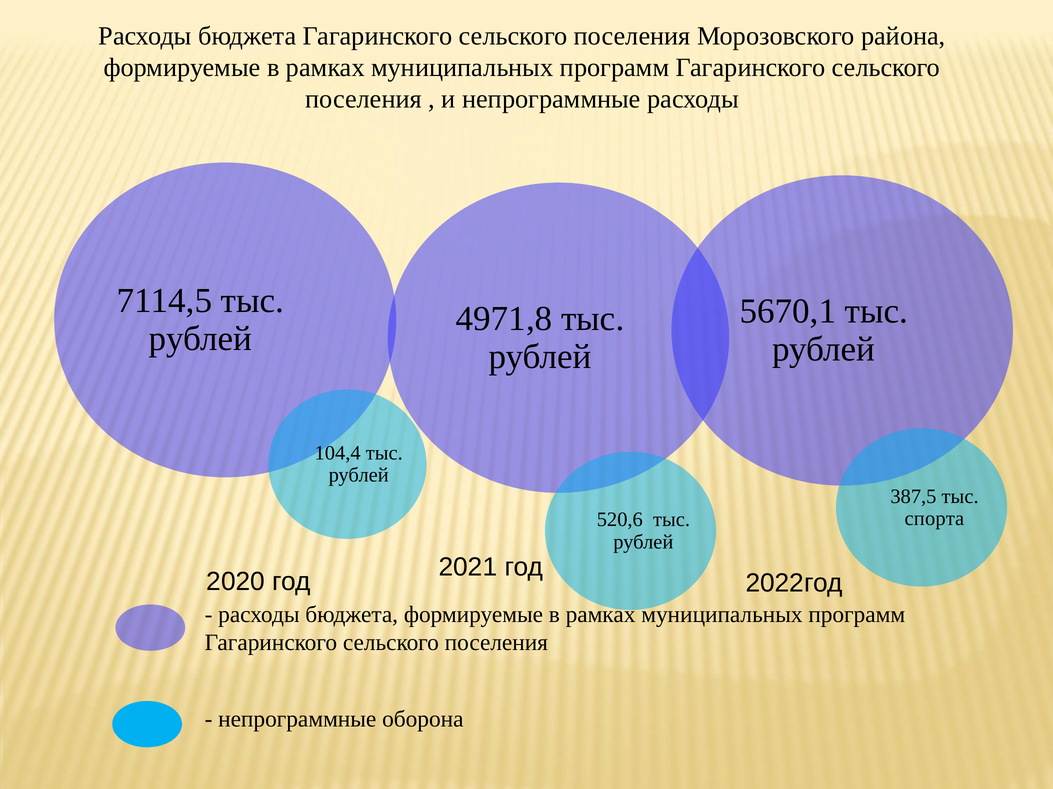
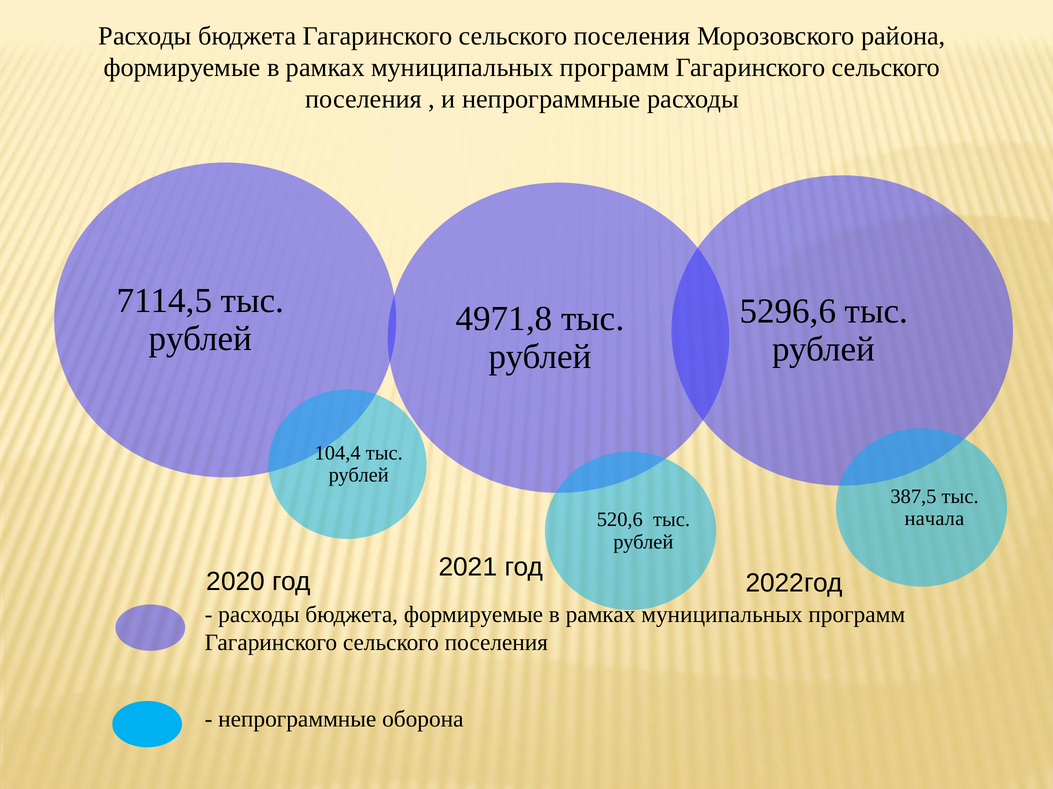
5670,1: 5670,1 -> 5296,6
спорта: спорта -> начала
